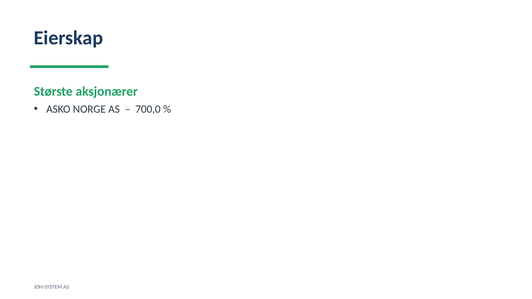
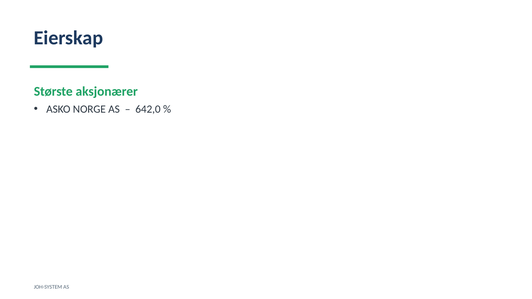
700,0: 700,0 -> 642,0
